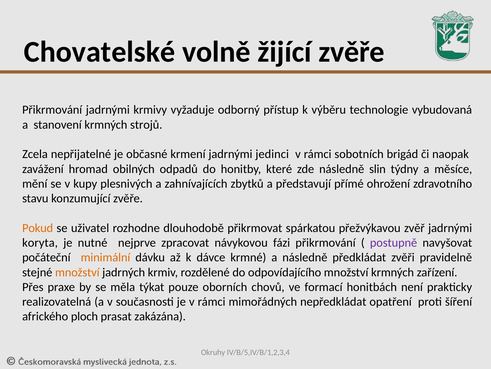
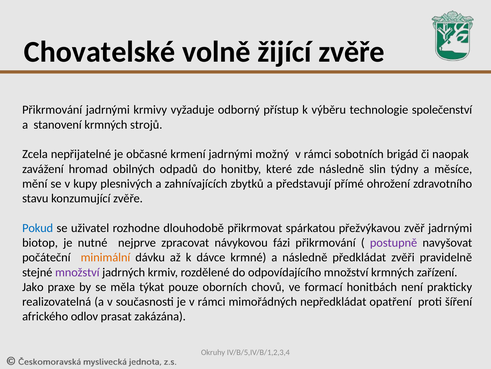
vybudovaná: vybudovaná -> společenství
jedinci: jedinci -> možný
Pokud colour: orange -> blue
koryta: koryta -> biotop
množství at (77, 272) colour: orange -> purple
Přes: Přes -> Jako
ploch: ploch -> odlov
